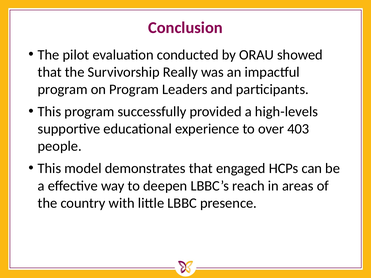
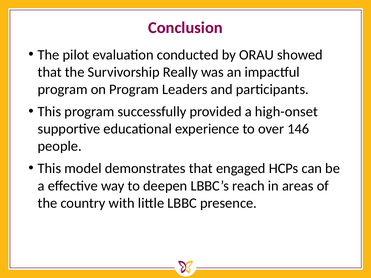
high-levels: high-levels -> high-onset
403: 403 -> 146
